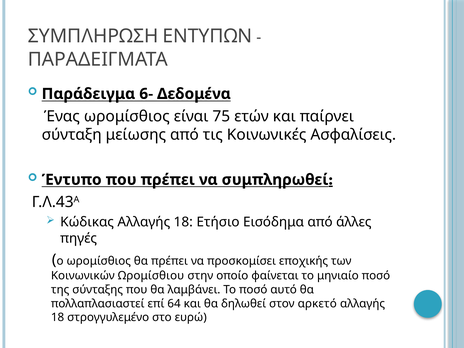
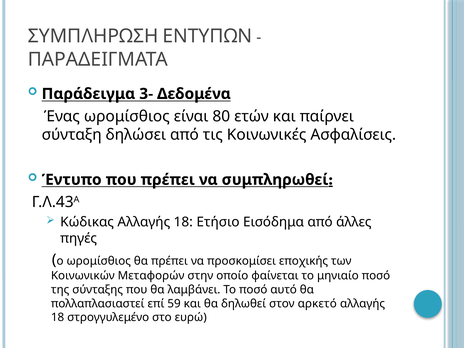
6-: 6- -> 3-
75: 75 -> 80
μείωσης: μείωσης -> δηλώσει
Ωρομίσθιου: Ωρομίσθιου -> Μεταφορών
64: 64 -> 59
